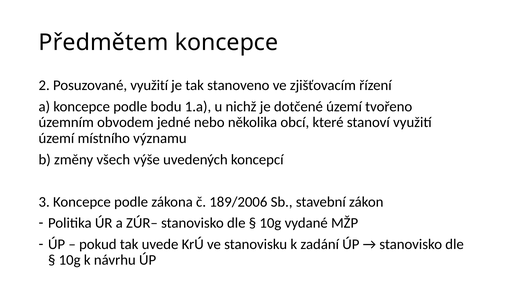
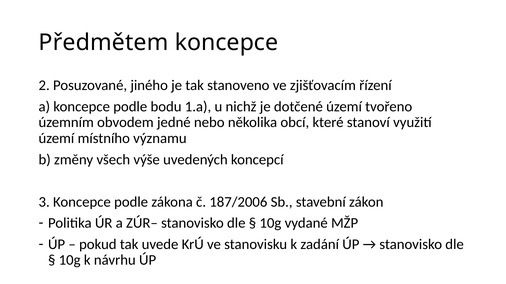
Posuzované využití: využití -> jiného
189/2006: 189/2006 -> 187/2006
